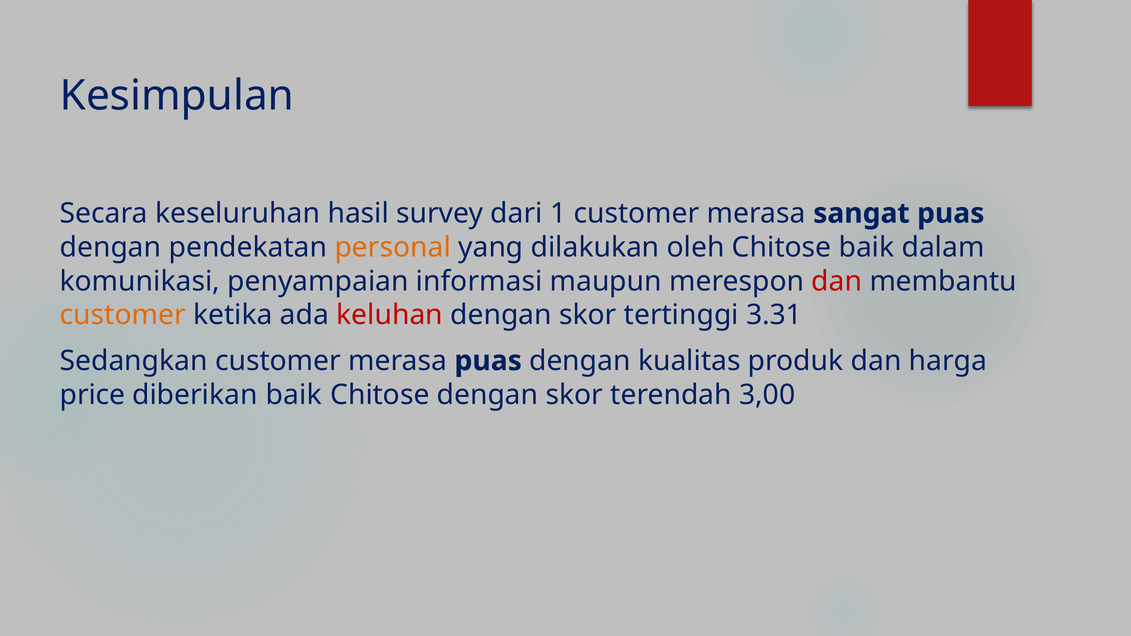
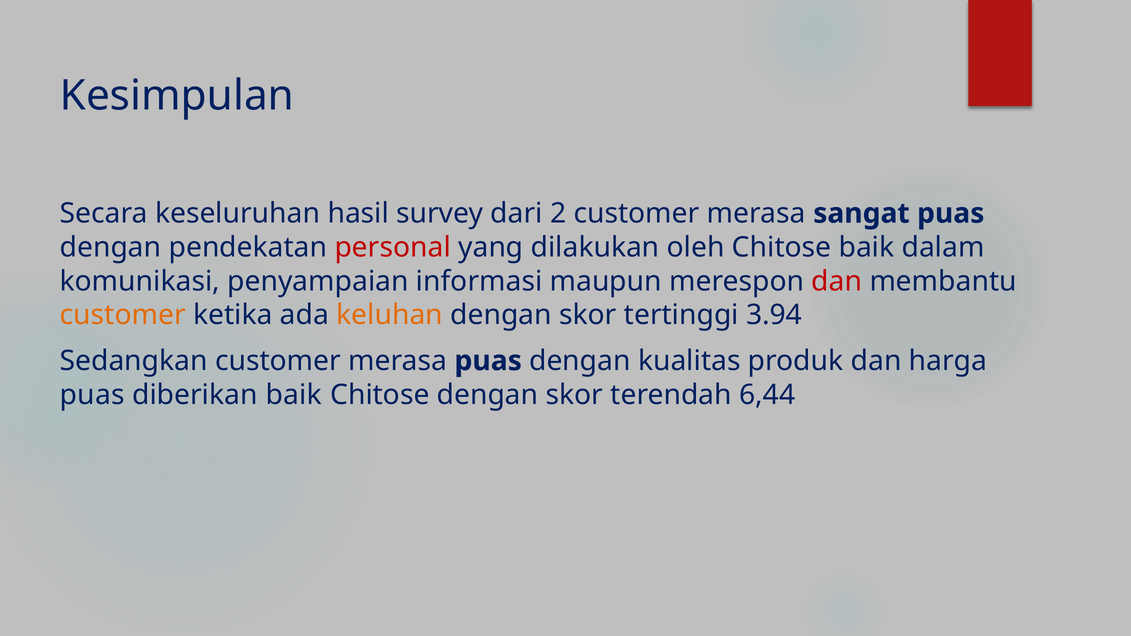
1: 1 -> 2
personal colour: orange -> red
keluhan colour: red -> orange
3.31: 3.31 -> 3.94
price at (92, 395): price -> puas
3,00: 3,00 -> 6,44
